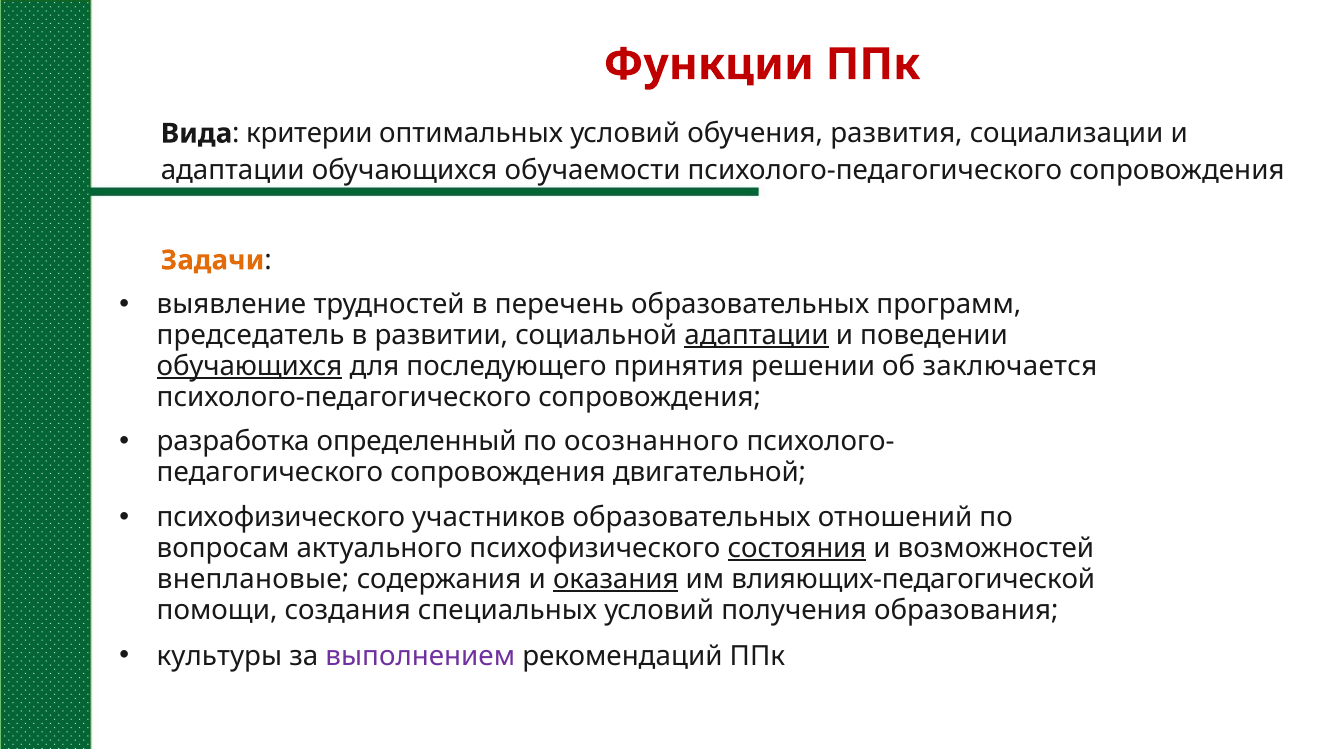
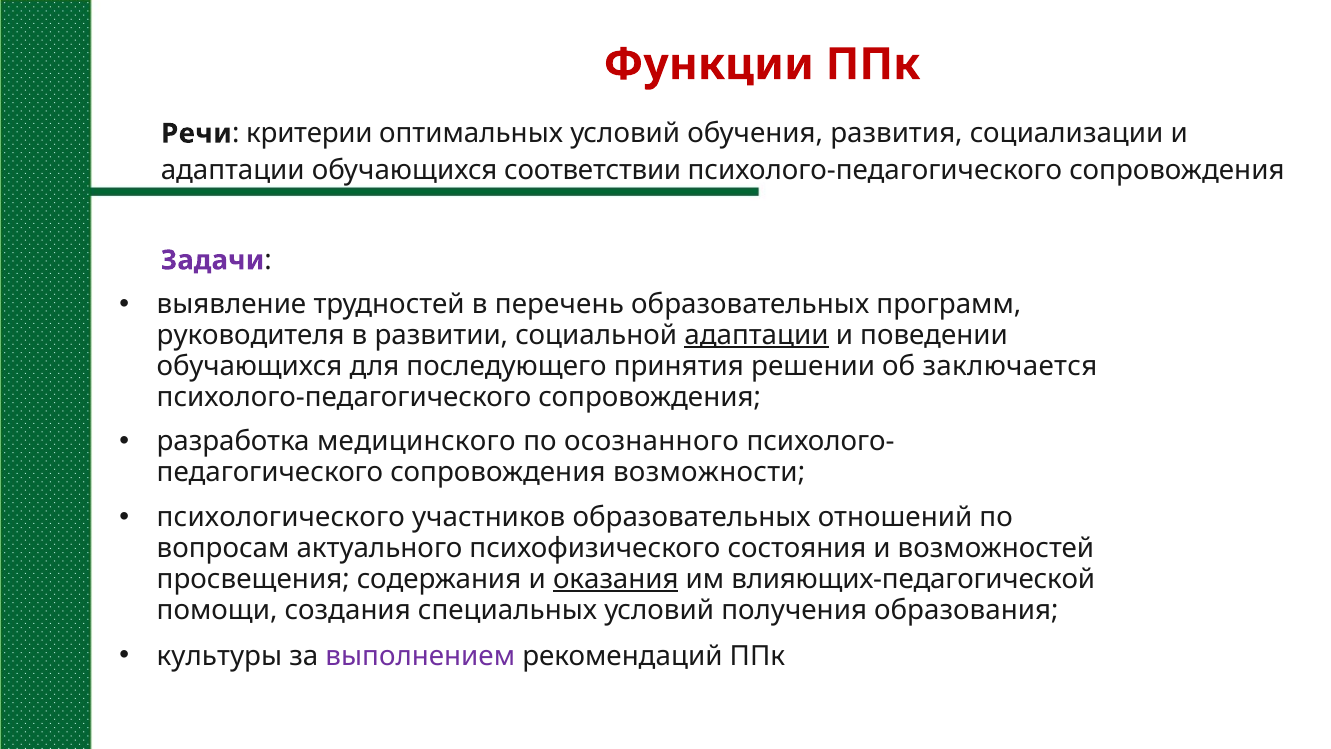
Вида: Вида -> Речи
обучаемости: обучаемости -> соответствии
Задачи colour: orange -> purple
председатель: председатель -> руководителя
обучающихся at (250, 366) underline: present -> none
определенный: определенный -> медицинского
двигательной: двигательной -> возможности
психофизического at (281, 517): психофизического -> психологического
состояния underline: present -> none
внеплановые: внеплановые -> просвещения
